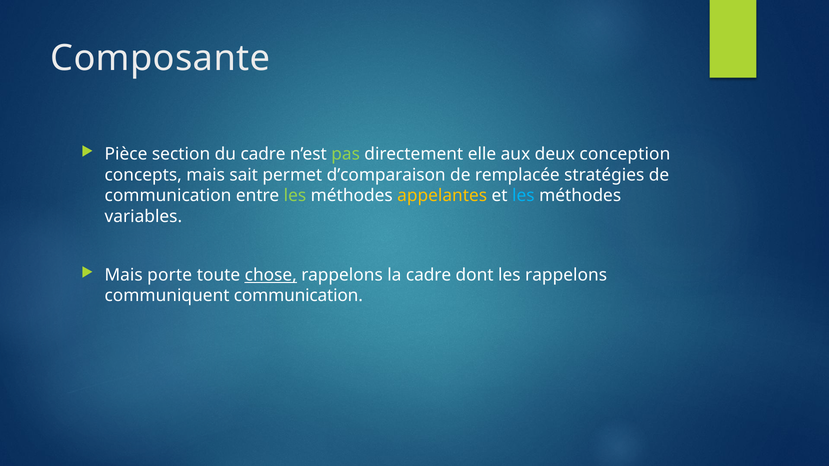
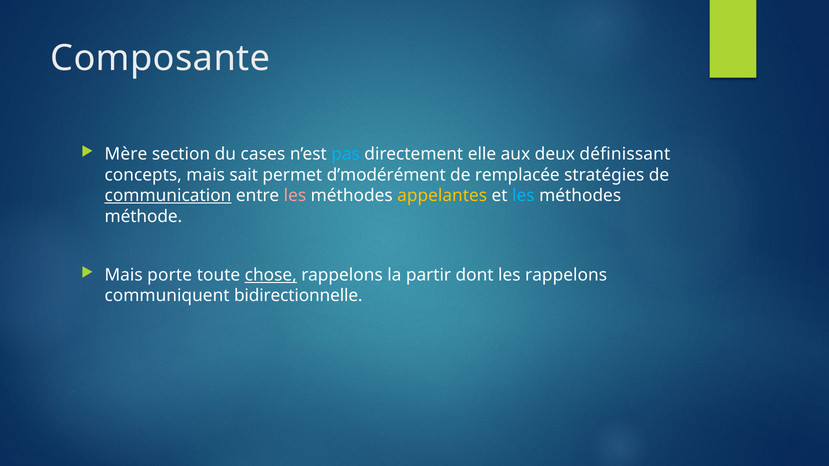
Pièce: Pièce -> Mère
du cadre: cadre -> cases
pas colour: light green -> light blue
conception: conception -> définissant
d’comparaison: d’comparaison -> d’modérément
communication at (168, 196) underline: none -> present
les at (295, 196) colour: light green -> pink
variables: variables -> méthode
la cadre: cadre -> partir
communiquent communication: communication -> bidirectionnelle
